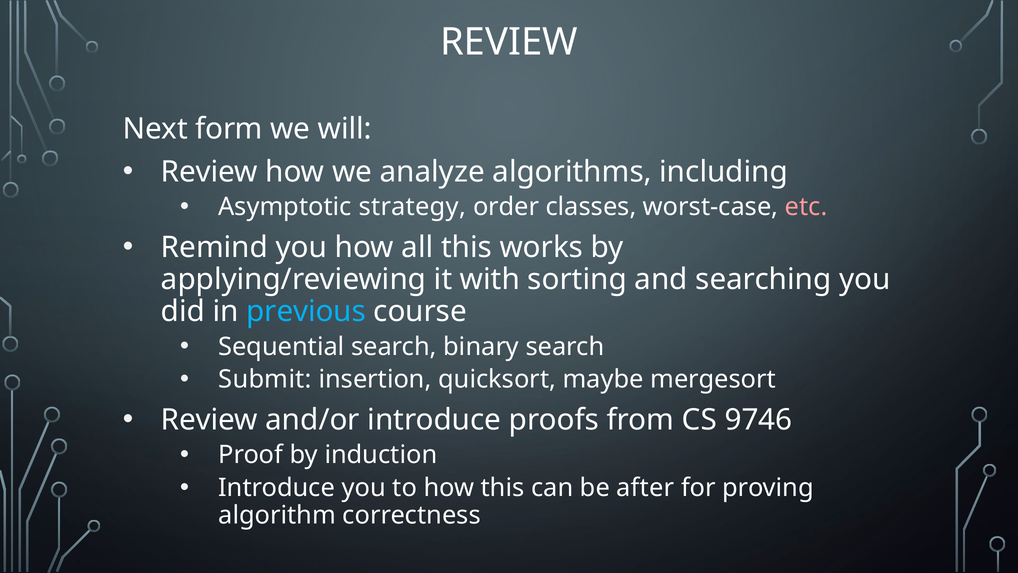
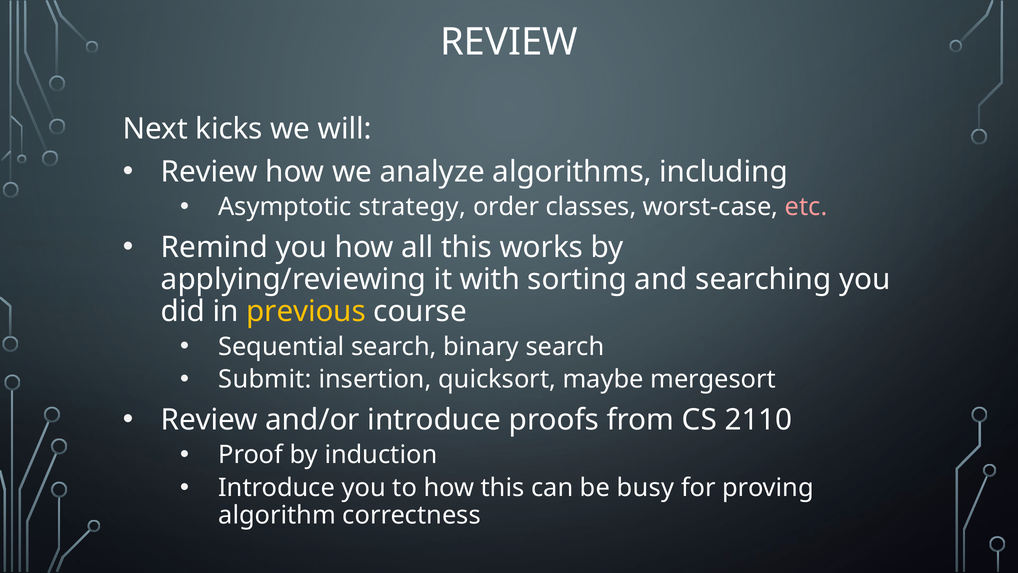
form: form -> kicks
previous colour: light blue -> yellow
9746: 9746 -> 2110
after: after -> busy
